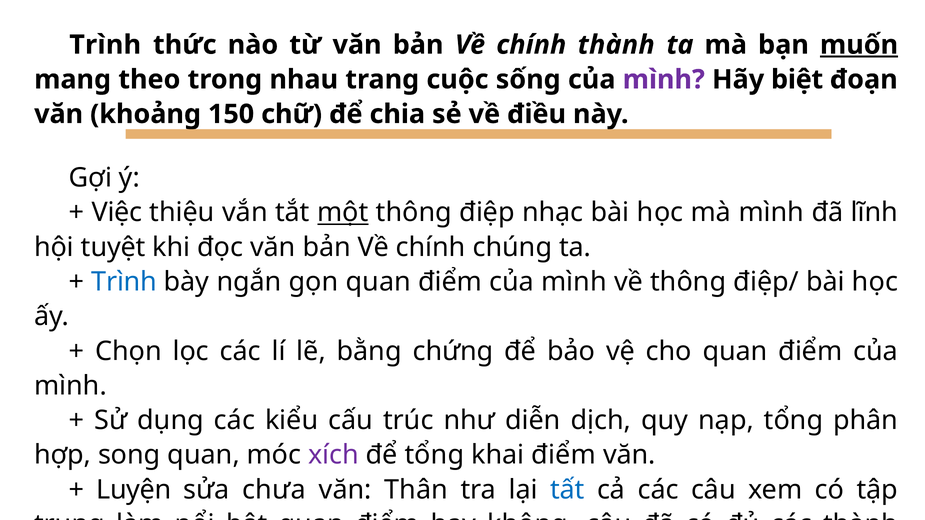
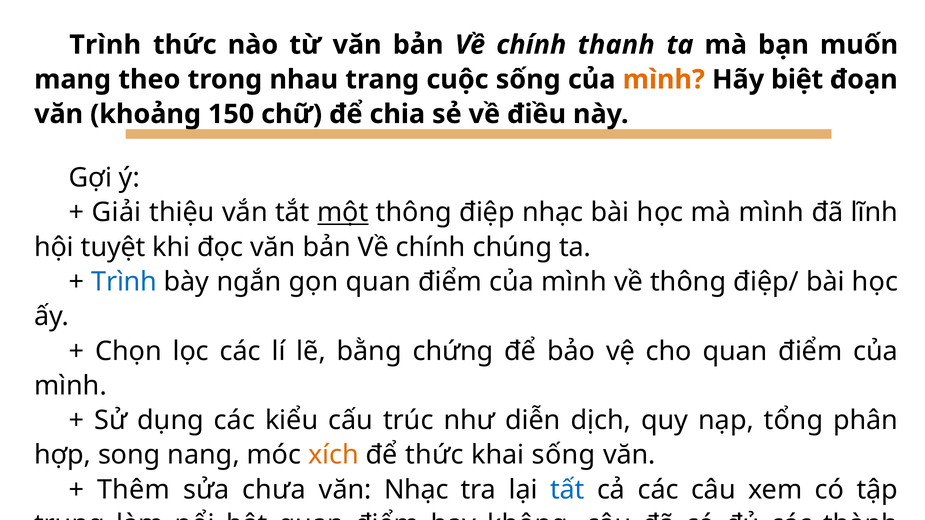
chính thành: thành -> thanh
muốn underline: present -> none
mình at (664, 80) colour: purple -> orange
Việc: Việc -> Giải
song quan: quan -> nang
xích colour: purple -> orange
để tổng: tổng -> thức
khai điểm: điểm -> sống
Luyện: Luyện -> Thêm
văn Thân: Thân -> Nhạc
